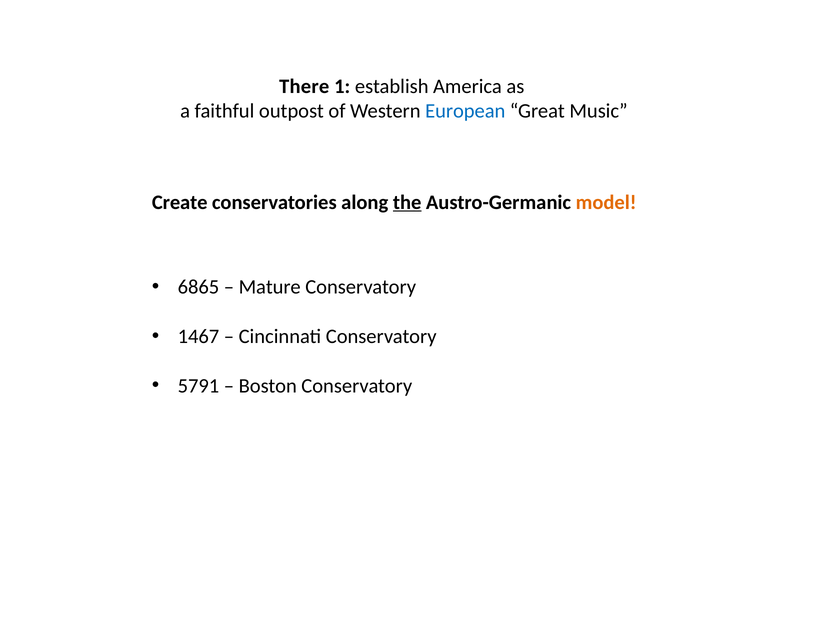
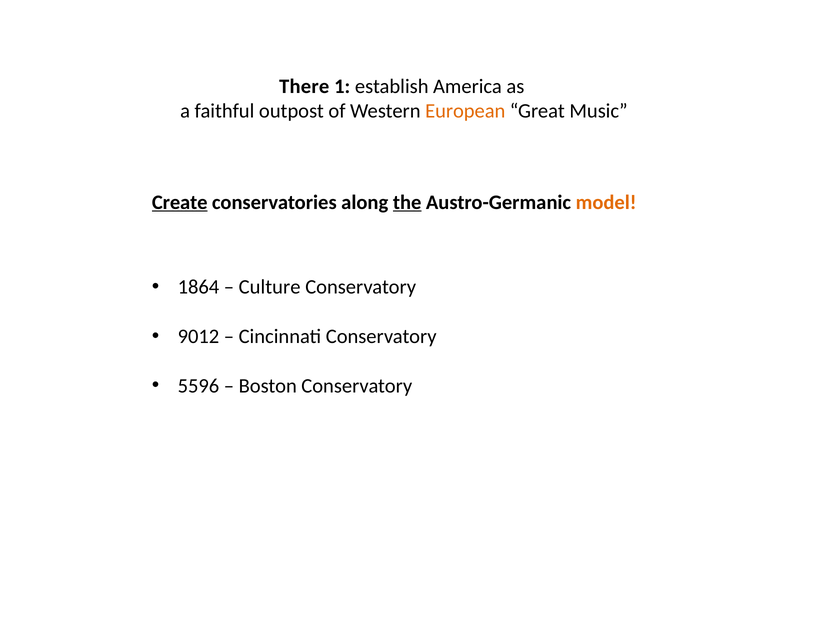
European colour: blue -> orange
Create underline: none -> present
6865: 6865 -> 1864
Mature: Mature -> Culture
1467: 1467 -> 9012
5791: 5791 -> 5596
